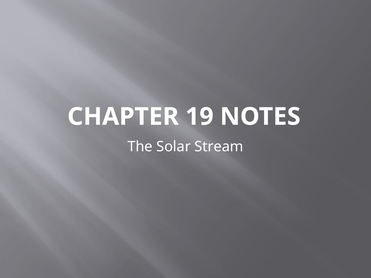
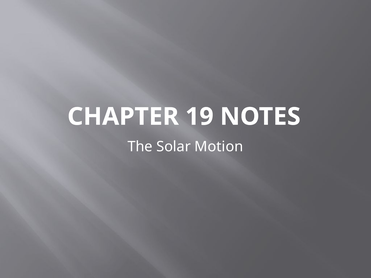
Stream: Stream -> Motion
